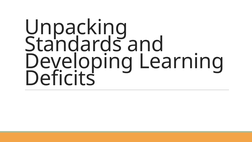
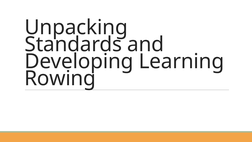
Deficits: Deficits -> Rowing
